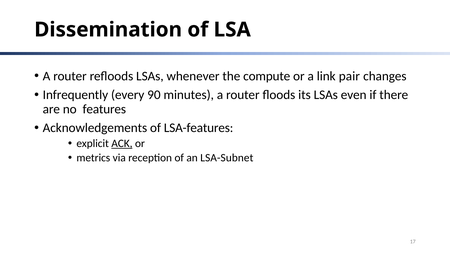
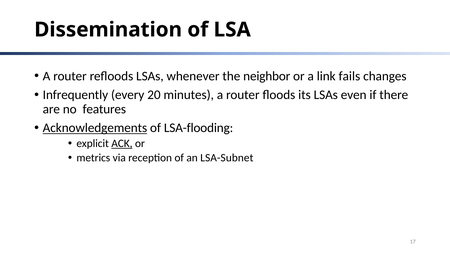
compute: compute -> neighbor
pair: pair -> fails
90: 90 -> 20
Acknowledgements underline: none -> present
LSA-features: LSA-features -> LSA-flooding
